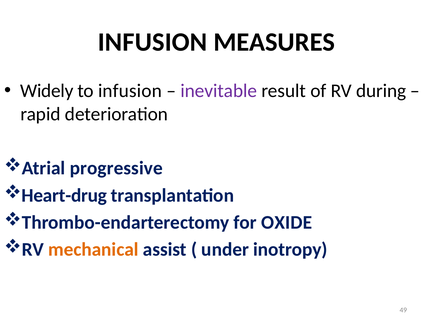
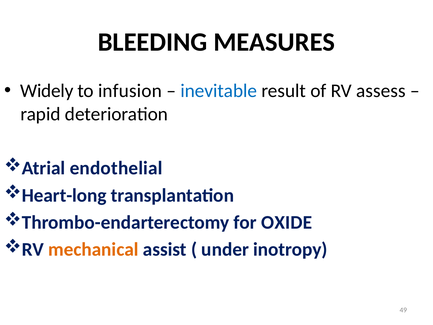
INFUSION at (153, 42): INFUSION -> BLEEDING
inevitable colour: purple -> blue
during: during -> assess
progressive: progressive -> endothelial
Heart-drug: Heart-drug -> Heart-long
